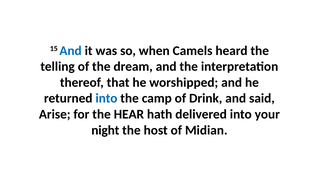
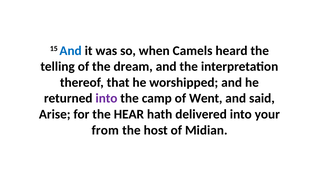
into at (106, 99) colour: blue -> purple
Drink: Drink -> Went
night: night -> from
